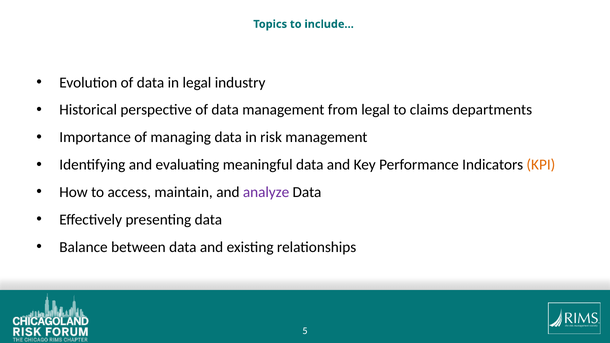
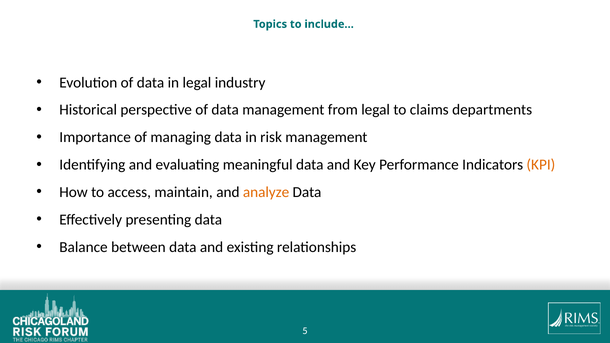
analyze colour: purple -> orange
